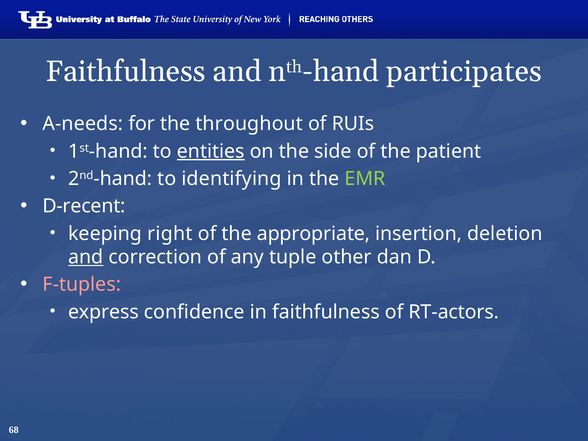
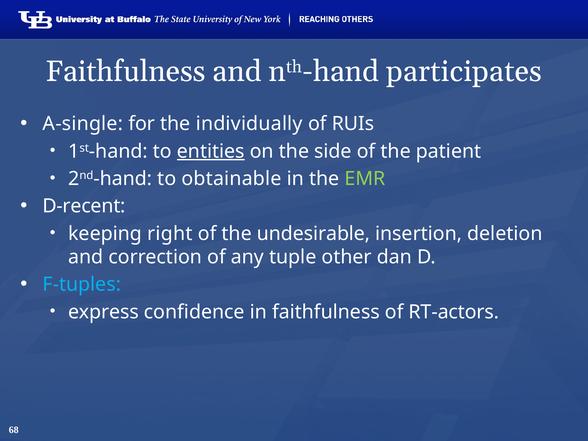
A-needs: A-needs -> A-single
throughout: throughout -> individually
identifying: identifying -> obtainable
appropriate: appropriate -> undesirable
and at (86, 257) underline: present -> none
F-tuples colour: pink -> light blue
